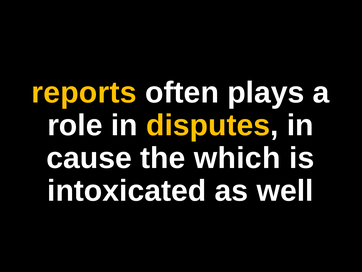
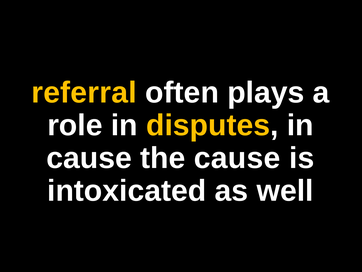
reports: reports -> referral
the which: which -> cause
